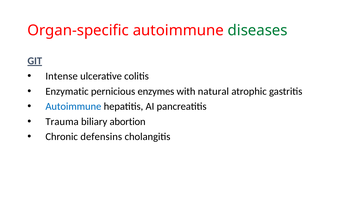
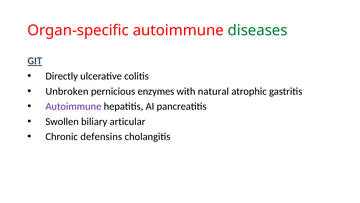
Intense: Intense -> Directly
Enzymatic: Enzymatic -> Unbroken
Autoimmune at (73, 106) colour: blue -> purple
Trauma: Trauma -> Swollen
abortion: abortion -> articular
